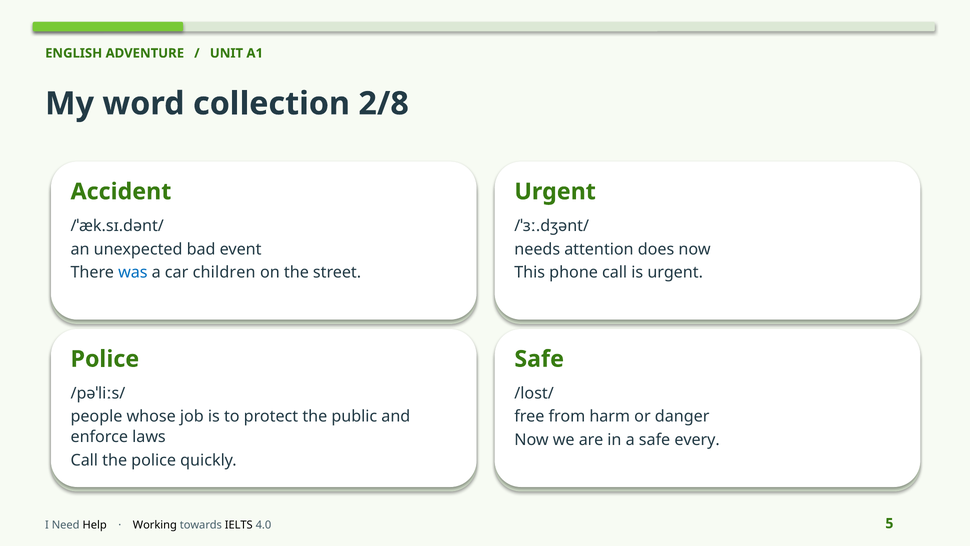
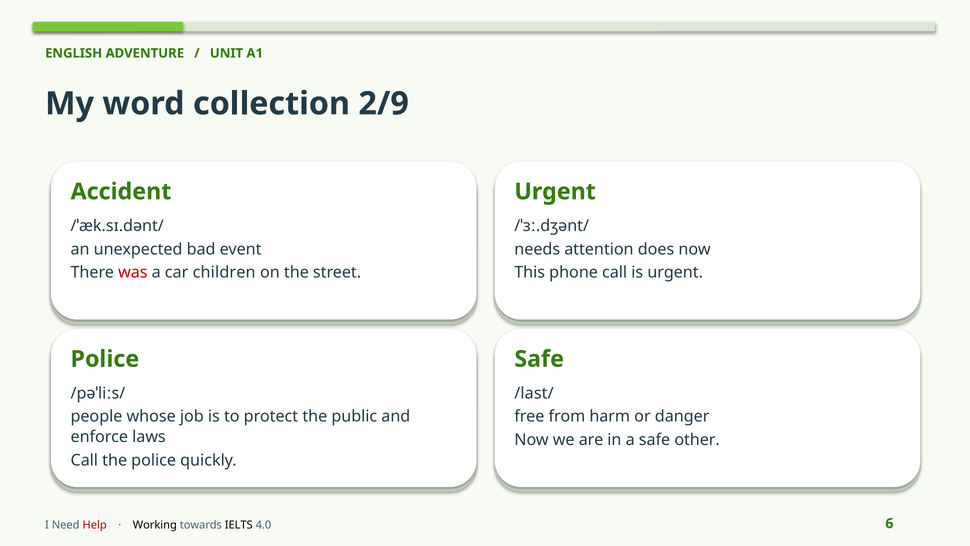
2/8: 2/8 -> 2/9
was colour: blue -> red
/lost/: /lost/ -> /last/
every: every -> other
Help colour: black -> red
5: 5 -> 6
